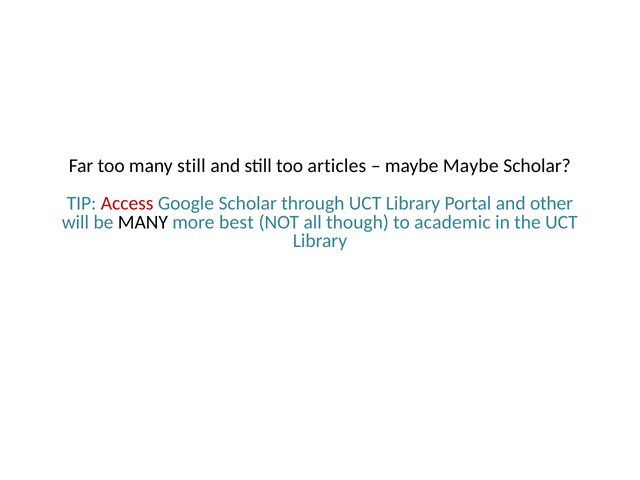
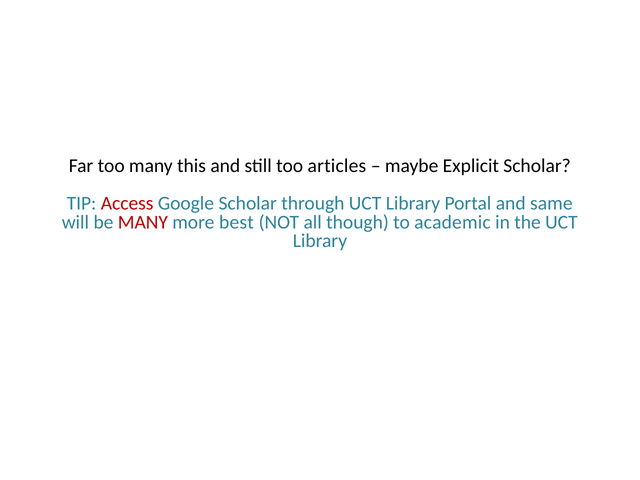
many still: still -> this
maybe Maybe: Maybe -> Explicit
other: other -> same
MANY at (143, 222) colour: black -> red
